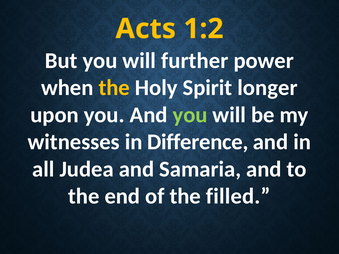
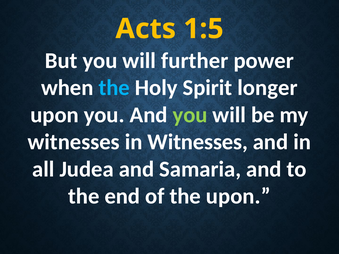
1:2: 1:2 -> 1:5
the at (114, 88) colour: yellow -> light blue
in Difference: Difference -> Witnesses
the filled: filled -> upon
